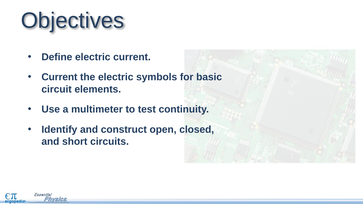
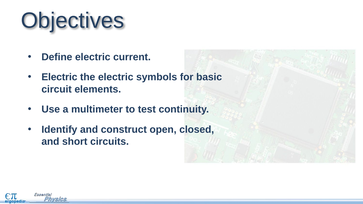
Current at (59, 77): Current -> Electric
